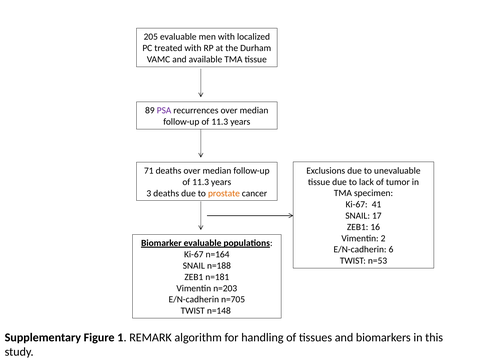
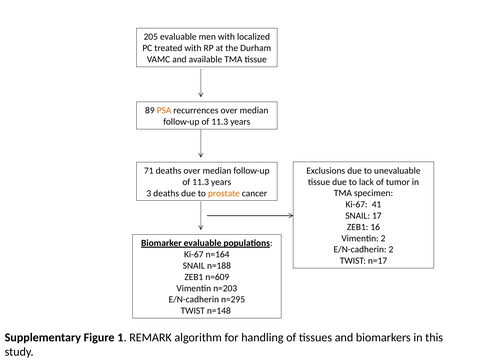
PSA colour: purple -> orange
E/N-cadherin 6: 6 -> 2
n=53: n=53 -> n=17
n=181: n=181 -> n=609
n=705: n=705 -> n=295
